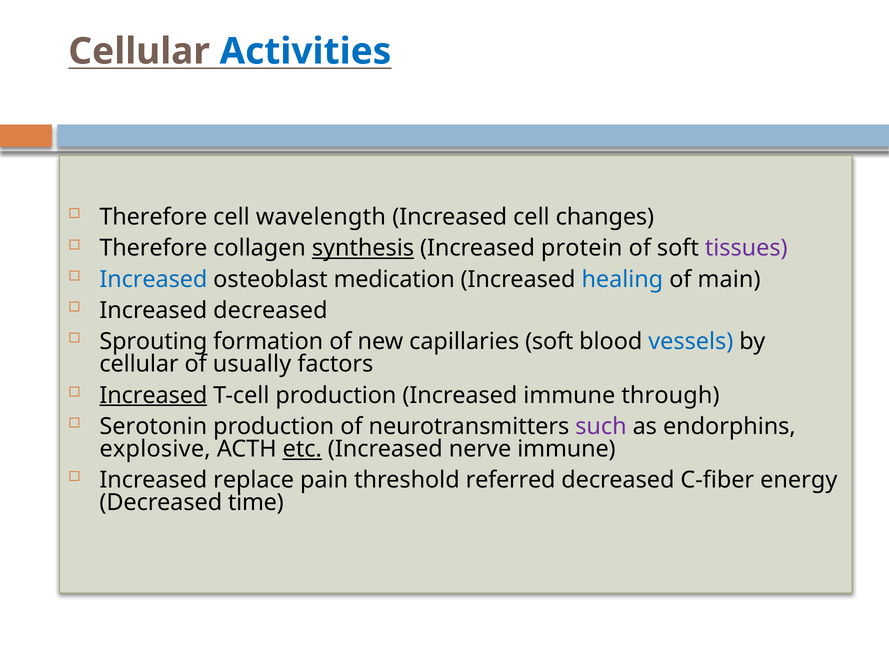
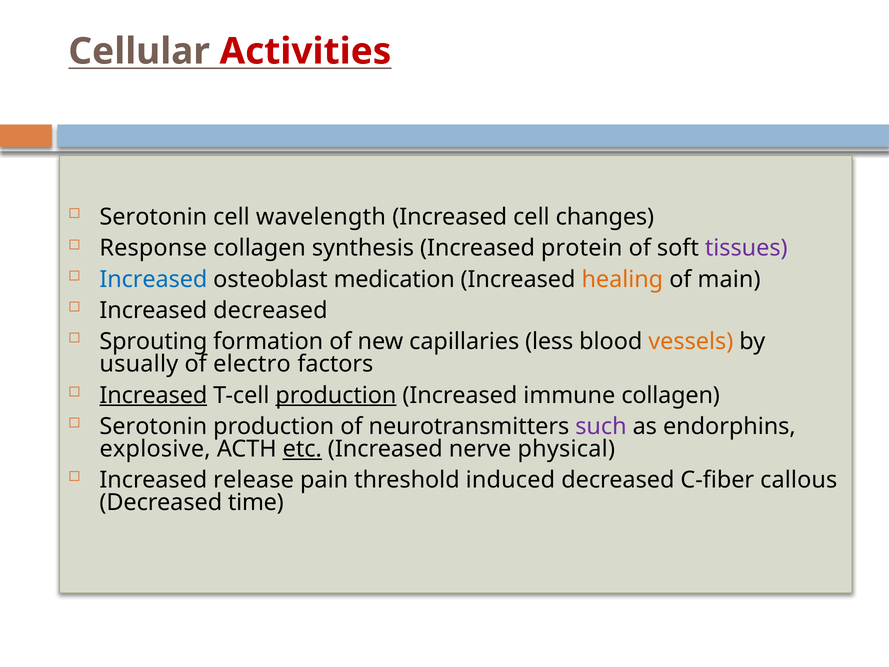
Activities colour: blue -> red
Therefore at (153, 217): Therefore -> Serotonin
Therefore at (153, 248): Therefore -> Response
synthesis underline: present -> none
healing colour: blue -> orange
capillaries soft: soft -> less
vessels colour: blue -> orange
cellular at (139, 364): cellular -> usually
usually: usually -> electro
production at (336, 395) underline: none -> present
immune through: through -> collagen
nerve immune: immune -> physical
replace: replace -> release
referred: referred -> induced
energy: energy -> callous
